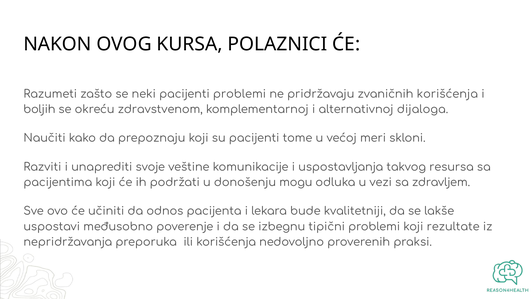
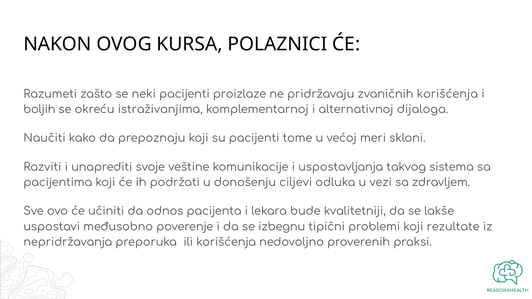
pacijenti problemi: problemi -> proizlaze
zdravstvenom: zdravstvenom -> istraživanjima
resursa: resursa -> sistema
mogu: mogu -> ciljevi
